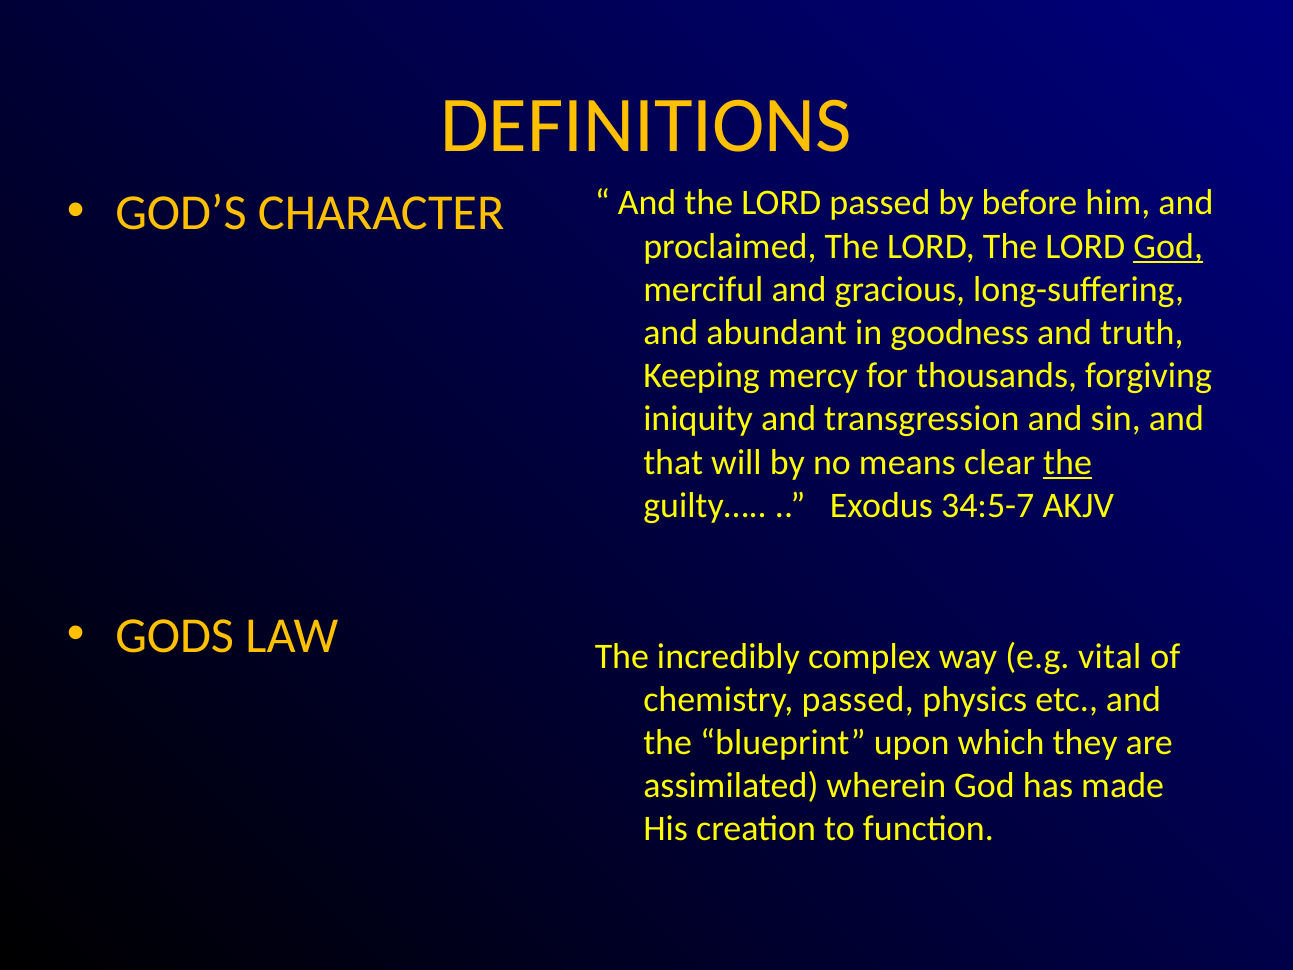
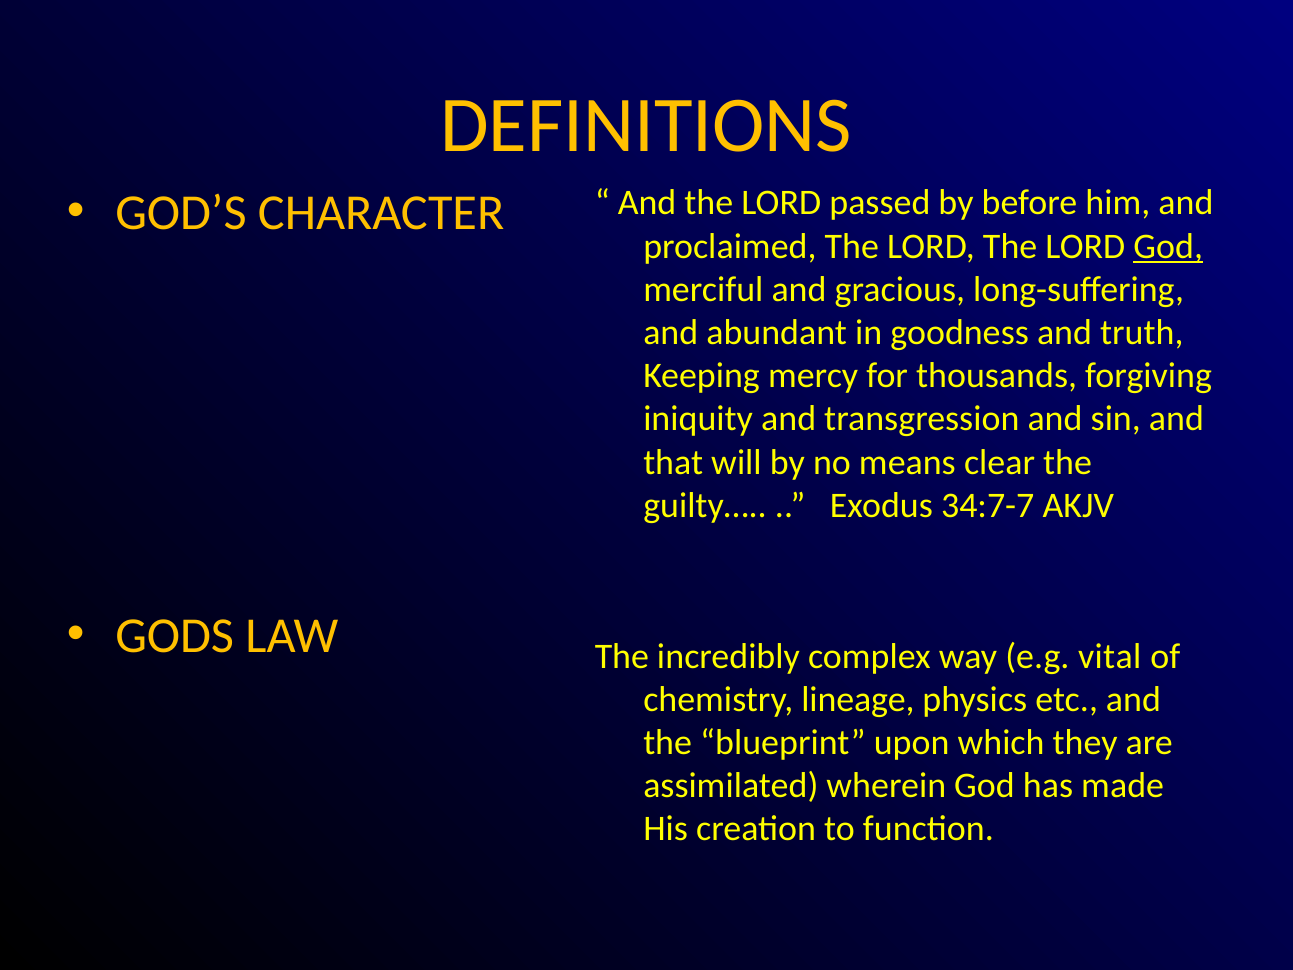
the at (1068, 462) underline: present -> none
34:5-7: 34:5-7 -> 34:7-7
chemistry passed: passed -> lineage
